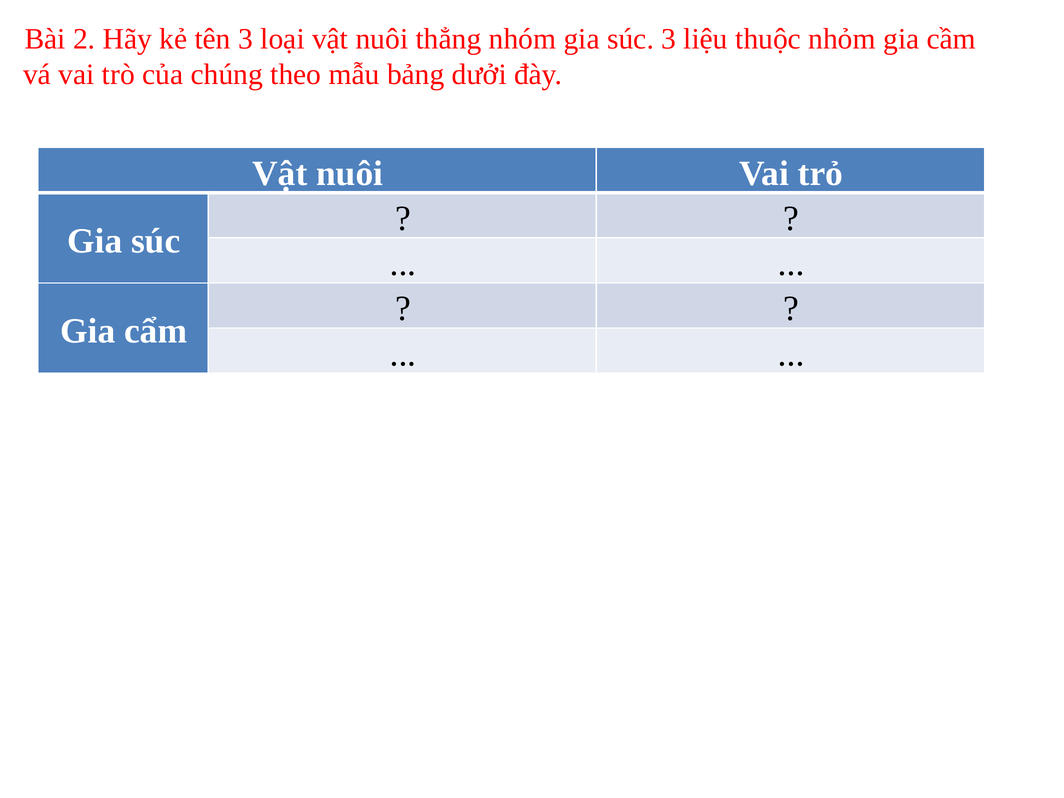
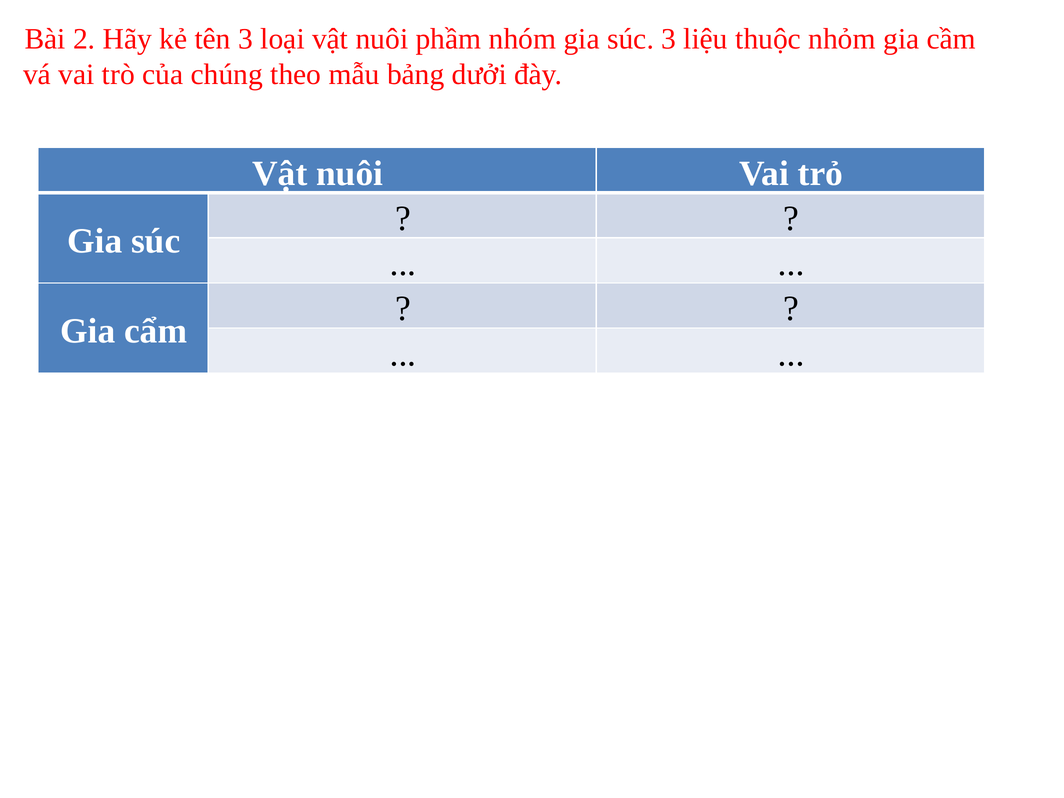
thẳng: thẳng -> phầm
